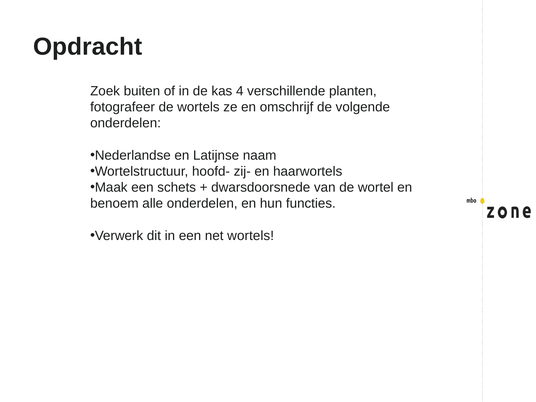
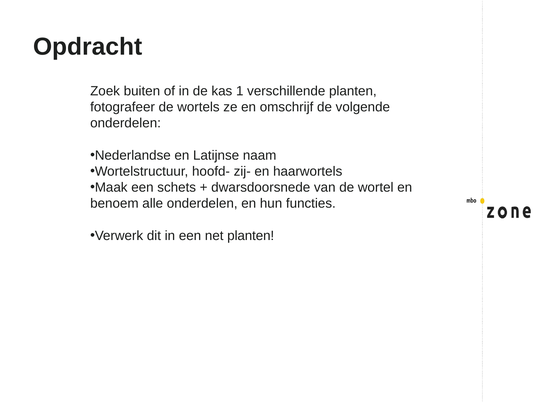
4: 4 -> 1
net wortels: wortels -> planten
